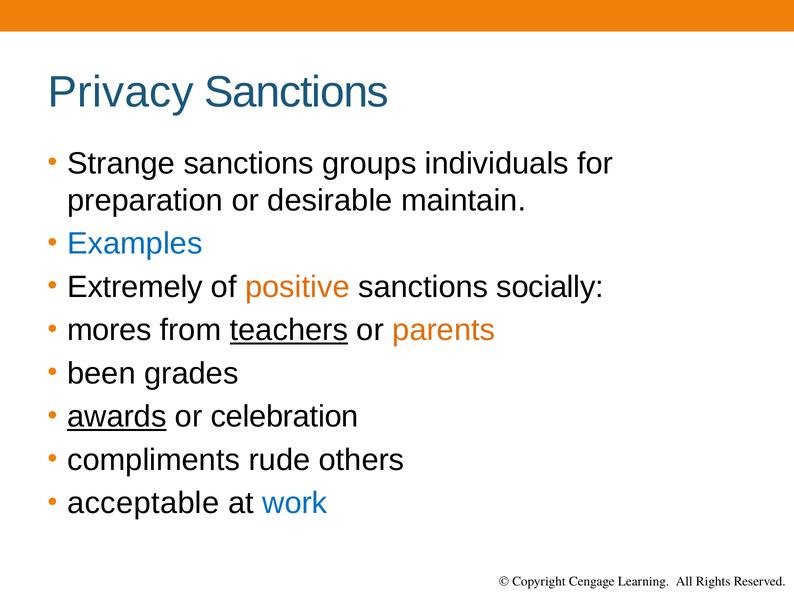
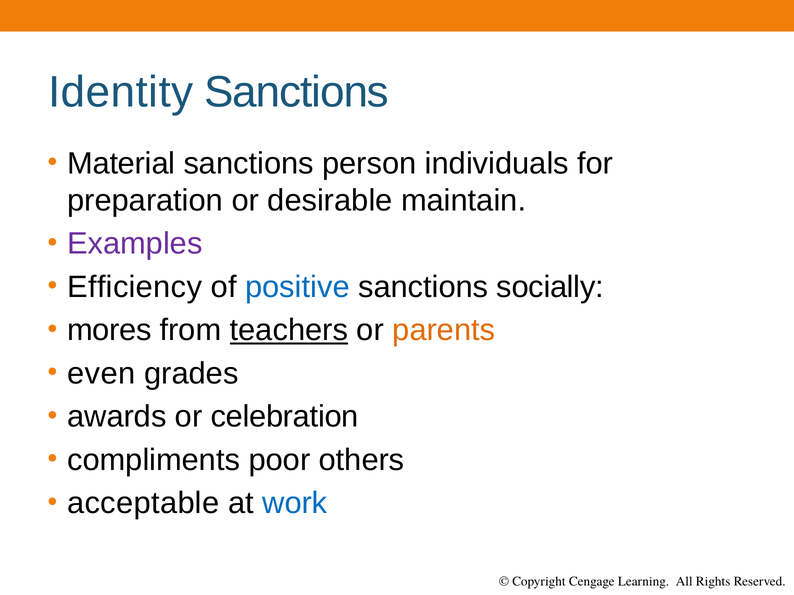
Privacy: Privacy -> Identity
Strange: Strange -> Material
groups: groups -> person
Examples colour: blue -> purple
Extremely: Extremely -> Efficiency
positive colour: orange -> blue
been: been -> even
awards underline: present -> none
rude: rude -> poor
